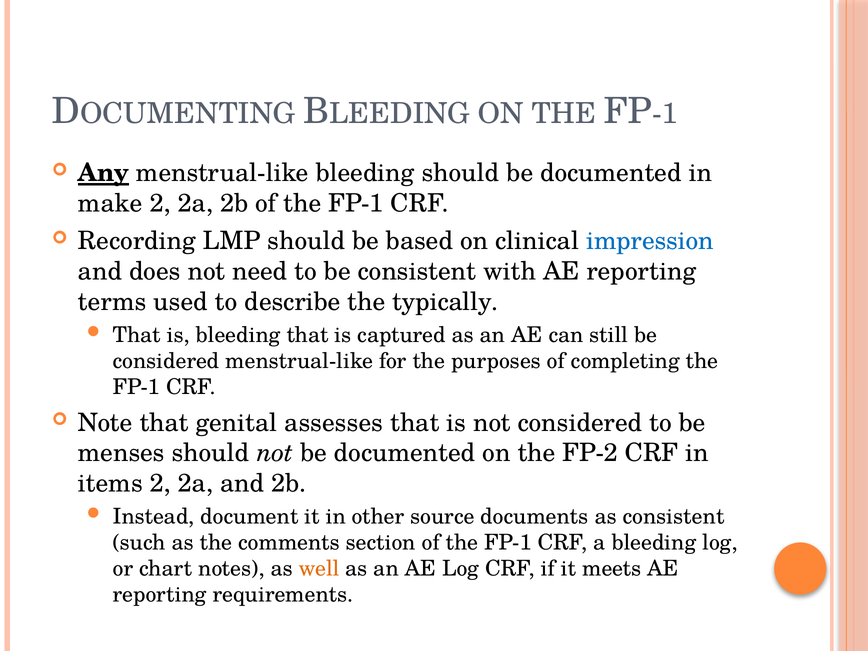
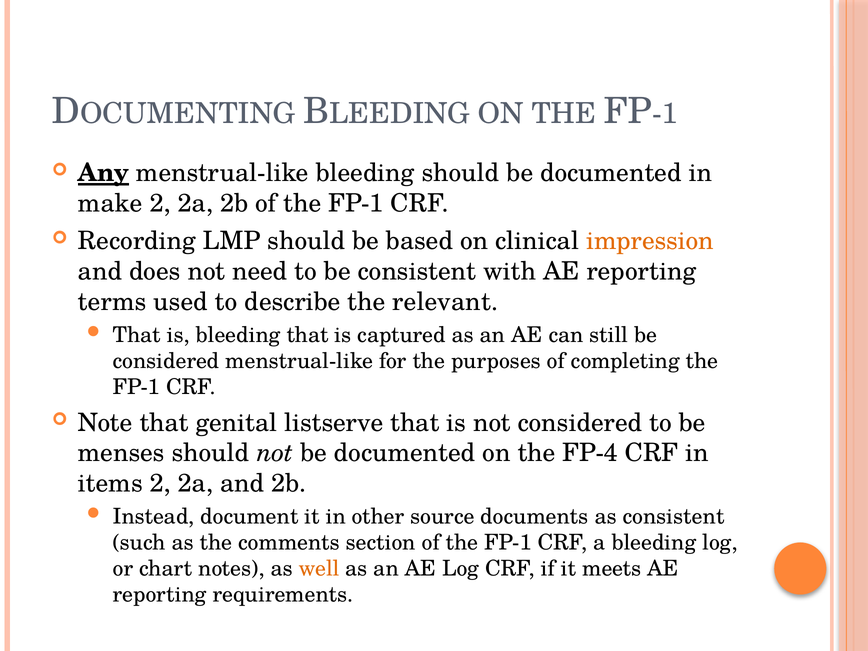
impression colour: blue -> orange
typically: typically -> relevant
assesses: assesses -> listserve
FP-2: FP-2 -> FP-4
